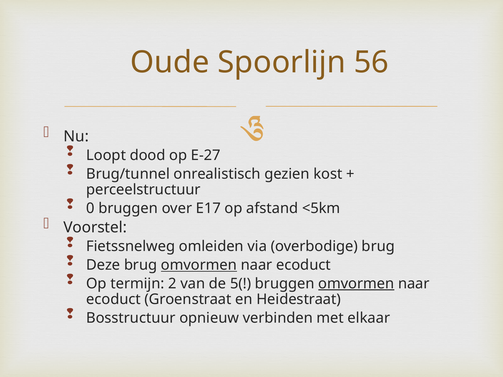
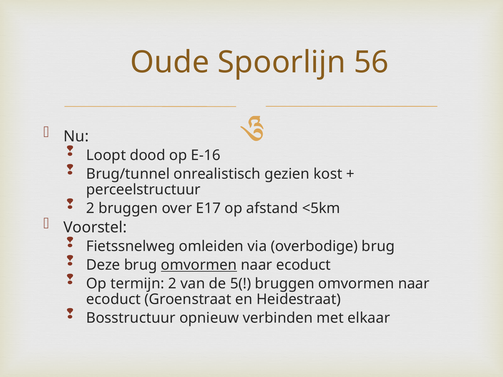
E-27: E-27 -> E-16
0 at (90, 208): 0 -> 2
omvormen at (356, 284) underline: present -> none
